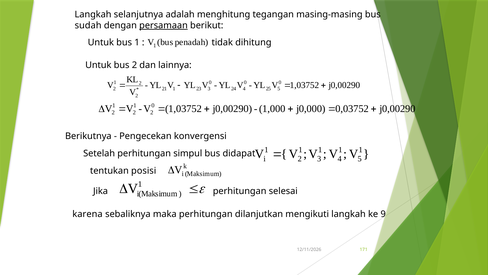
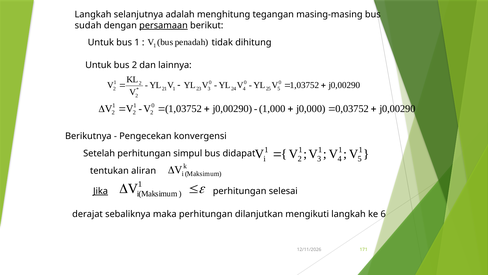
posisi: posisi -> aliran
Jika underline: none -> present
karena: karena -> derajat
9: 9 -> 6
